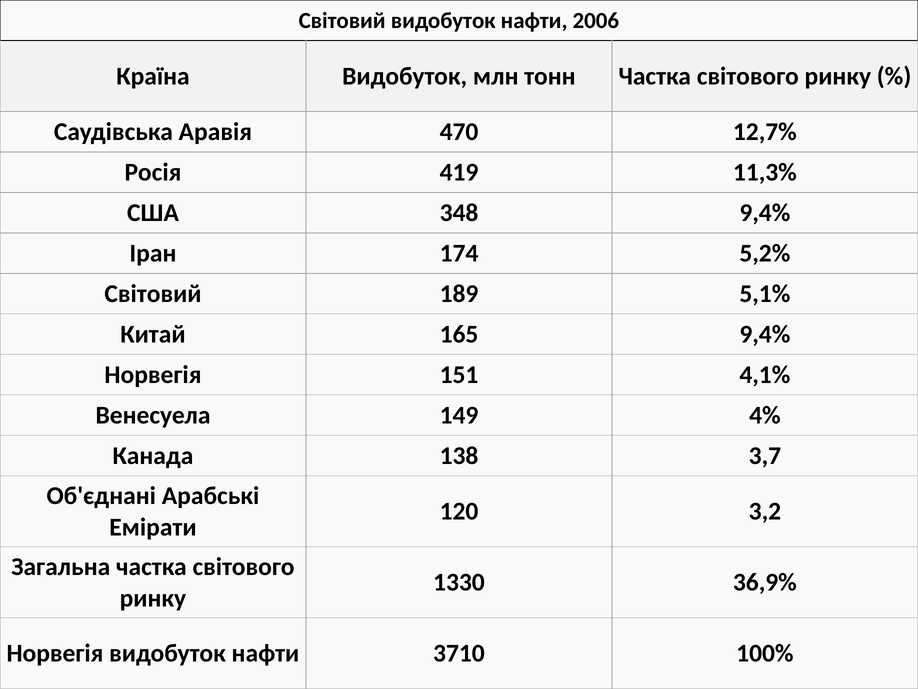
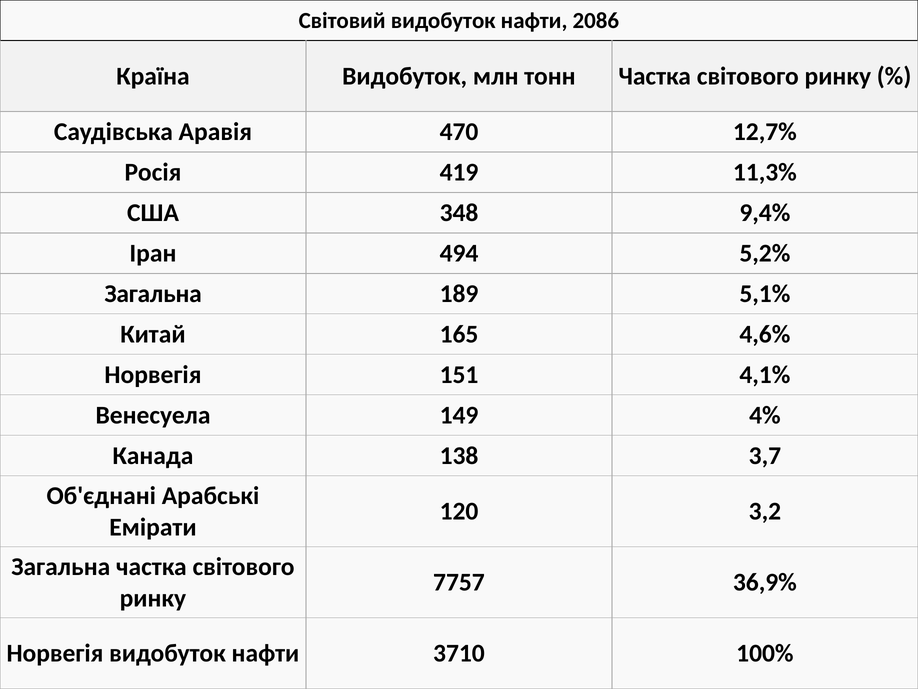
2006: 2006 -> 2086
174: 174 -> 494
Світовий at (153, 294): Світовий -> Загальна
165 9,4%: 9,4% -> 4,6%
1330: 1330 -> 7757
